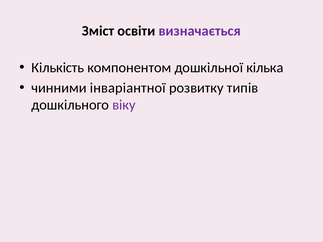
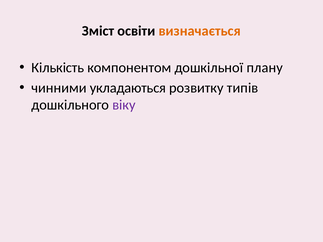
визначається colour: purple -> orange
кілька: кілька -> плану
інваріантної: інваріантної -> укладаються
